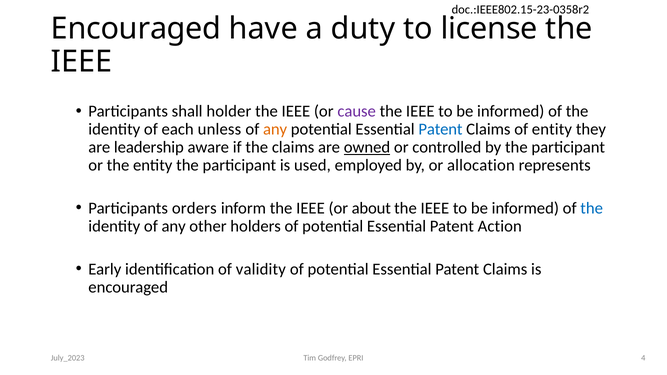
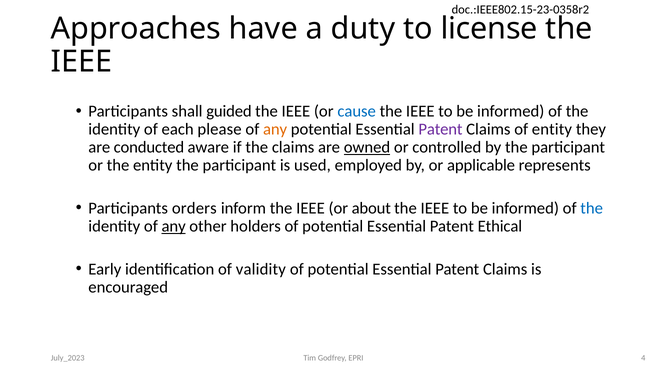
Encouraged at (136, 29): Encouraged -> Approaches
holder: holder -> guided
cause colour: purple -> blue
unless: unless -> please
Patent at (440, 129) colour: blue -> purple
leadership: leadership -> conducted
allocation: allocation -> applicable
any at (174, 226) underline: none -> present
Action: Action -> Ethical
